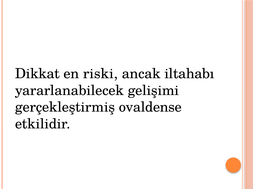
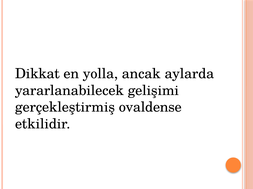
riski: riski -> yolla
iltahabı: iltahabı -> aylarda
